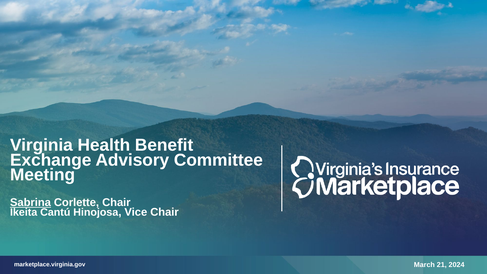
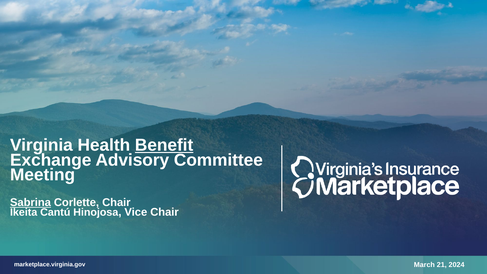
Benefit underline: none -> present
